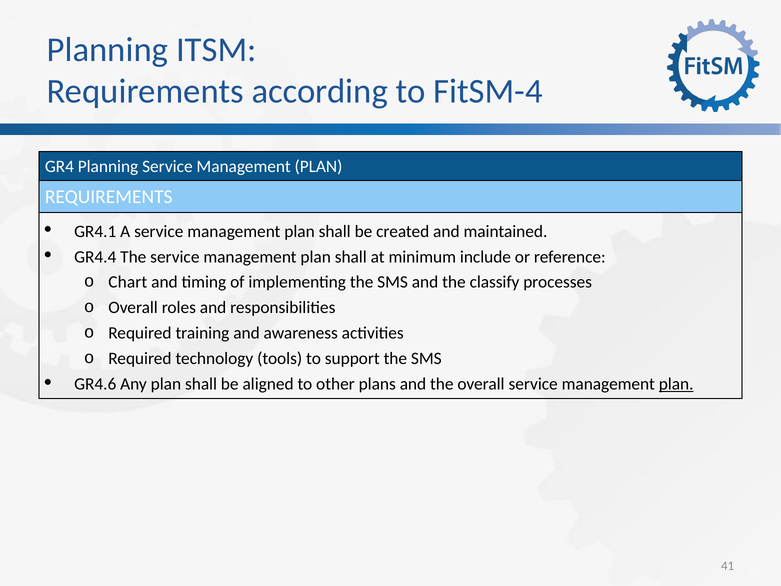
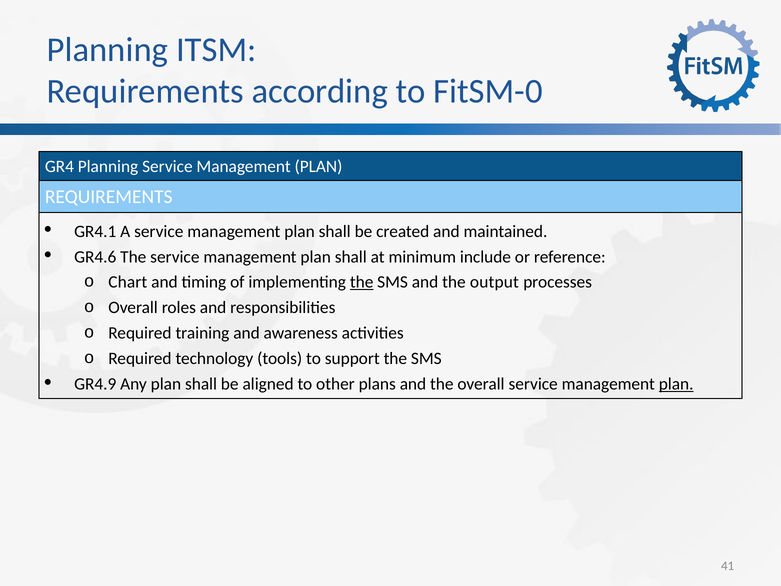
FitSM-4: FitSM-4 -> FitSM-0
GR4.4: GR4.4 -> GR4.6
the at (362, 282) underline: none -> present
classify: classify -> output
GR4.6: GR4.6 -> GR4.9
